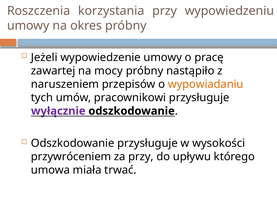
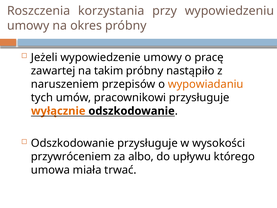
mocy: mocy -> takim
wyłącznie colour: purple -> orange
za przy: przy -> albo
